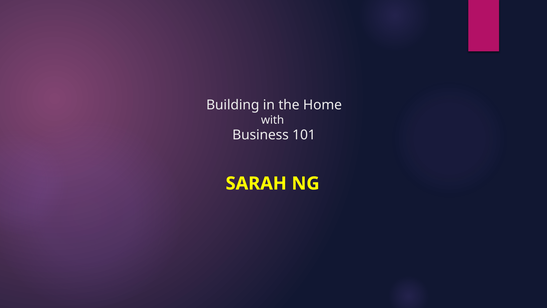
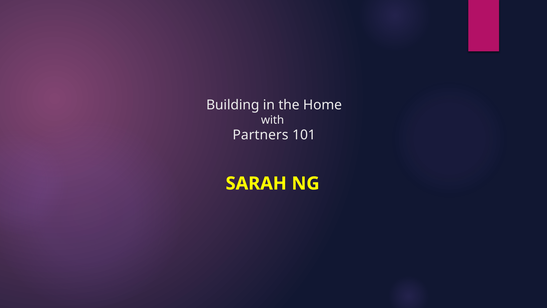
Business: Business -> Partners
